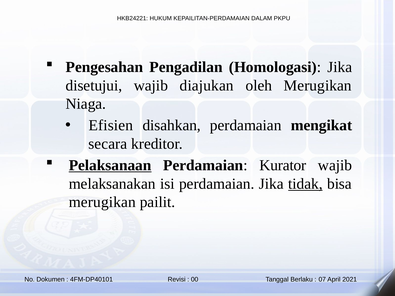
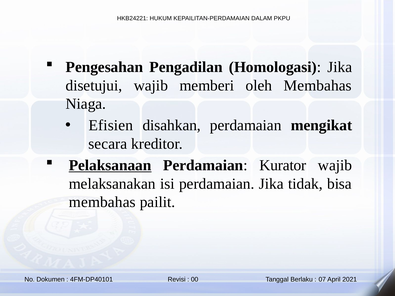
diajukan: diajukan -> memberi
oleh Merugikan: Merugikan -> Membahas
tidak underline: present -> none
merugikan at (102, 202): merugikan -> membahas
